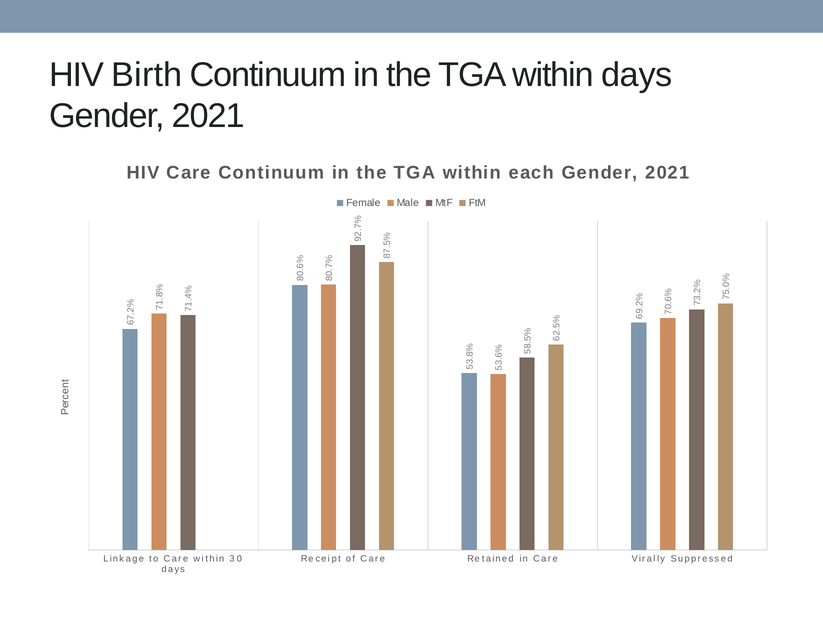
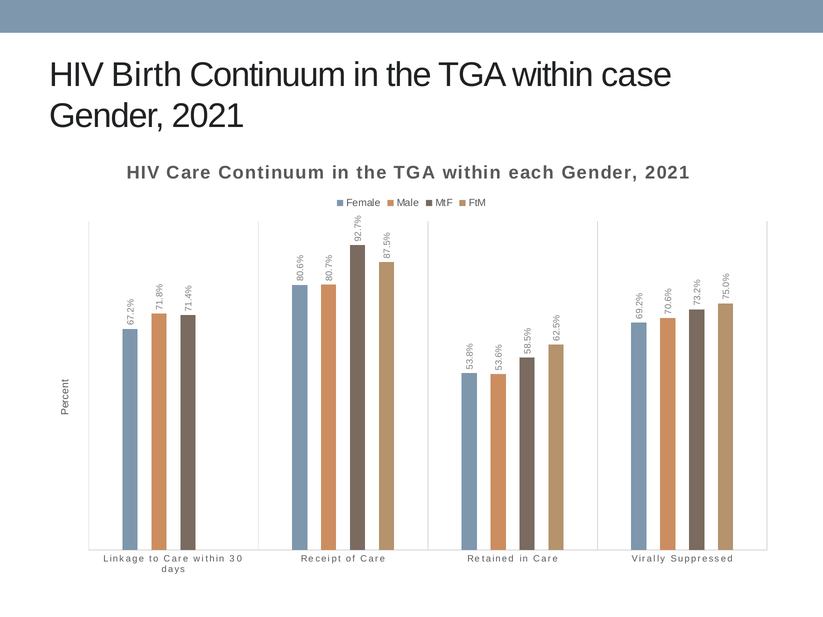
within days: days -> case
